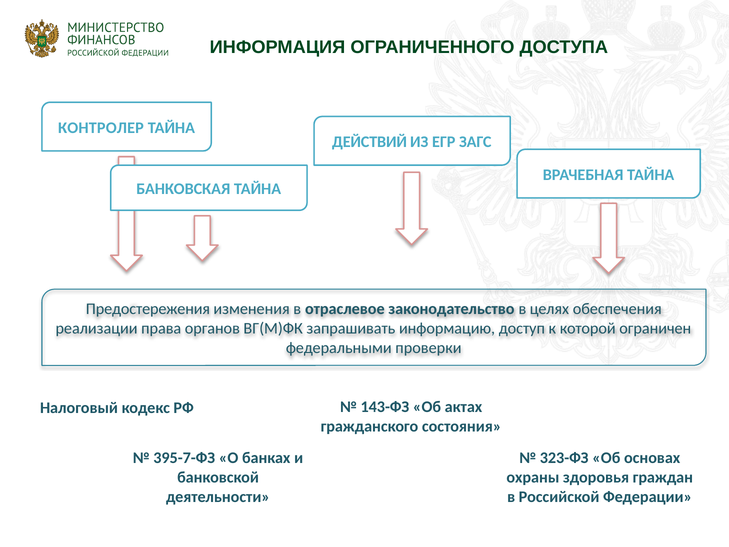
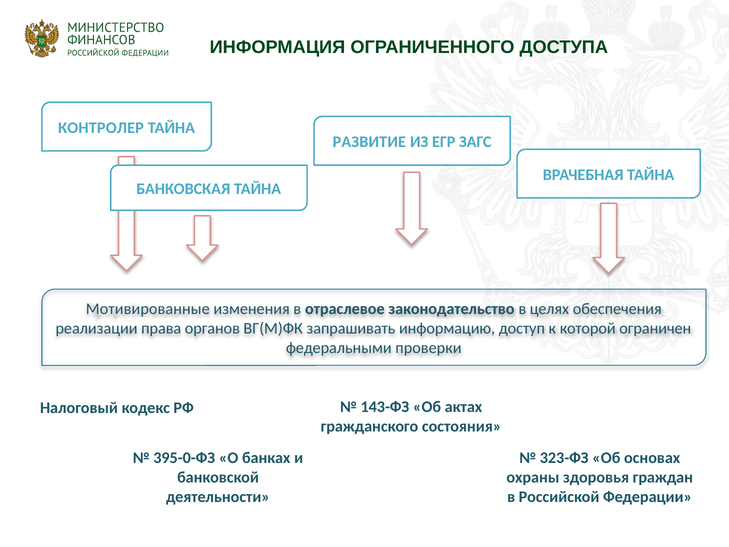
ДЕЙСТВИЙ: ДЕЙСТВИЙ -> РАЗВИТИЕ
Предостережения: Предостережения -> Мотивированные
395-7-ФЗ: 395-7-ФЗ -> 395-0-ФЗ
